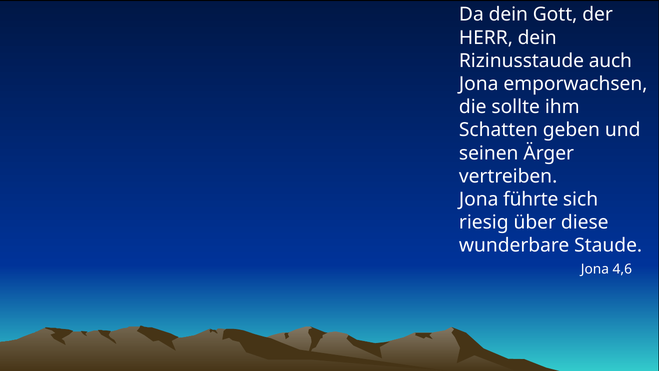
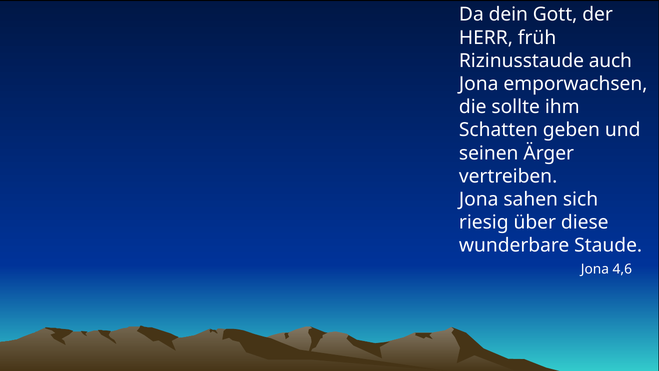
HERR dein: dein -> früh
führte: führte -> sahen
